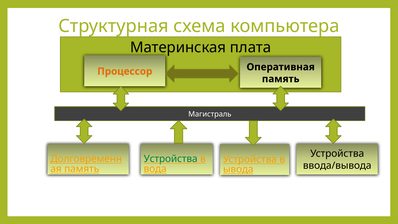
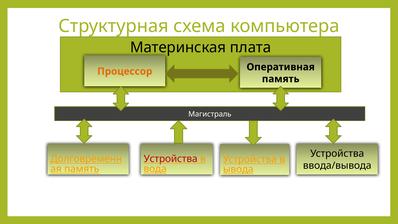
Устройства at (171, 159) colour: green -> red
